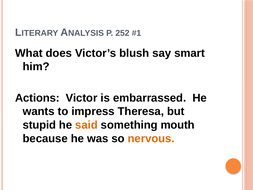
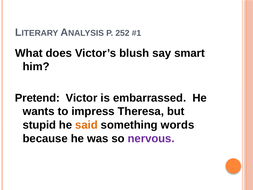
Actions: Actions -> Pretend
mouth: mouth -> words
nervous colour: orange -> purple
